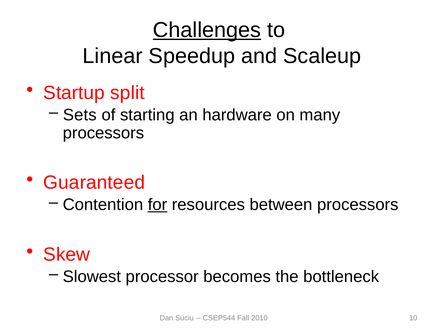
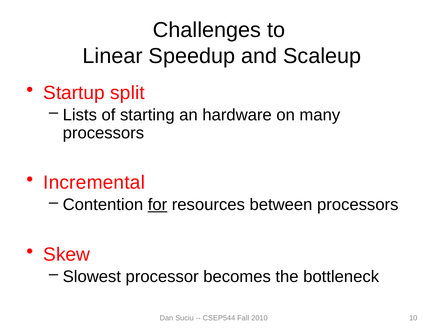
Challenges underline: present -> none
Sets: Sets -> Lists
Guaranteed: Guaranteed -> Incremental
